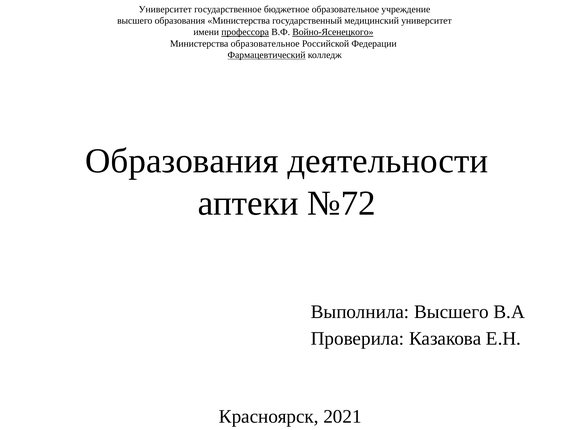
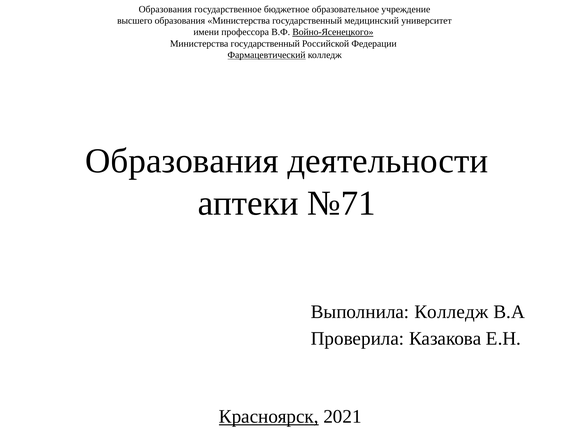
Университет at (165, 9): Университет -> Образования
профессора underline: present -> none
образовательное at (265, 44): образовательное -> государственный
№72: №72 -> №71
Выполнила Высшего: Высшего -> Колледж
Красноярск underline: none -> present
